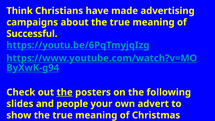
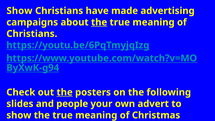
Think at (20, 11): Think -> Show
the at (99, 22) underline: none -> present
Successful at (32, 34): Successful -> Christians
